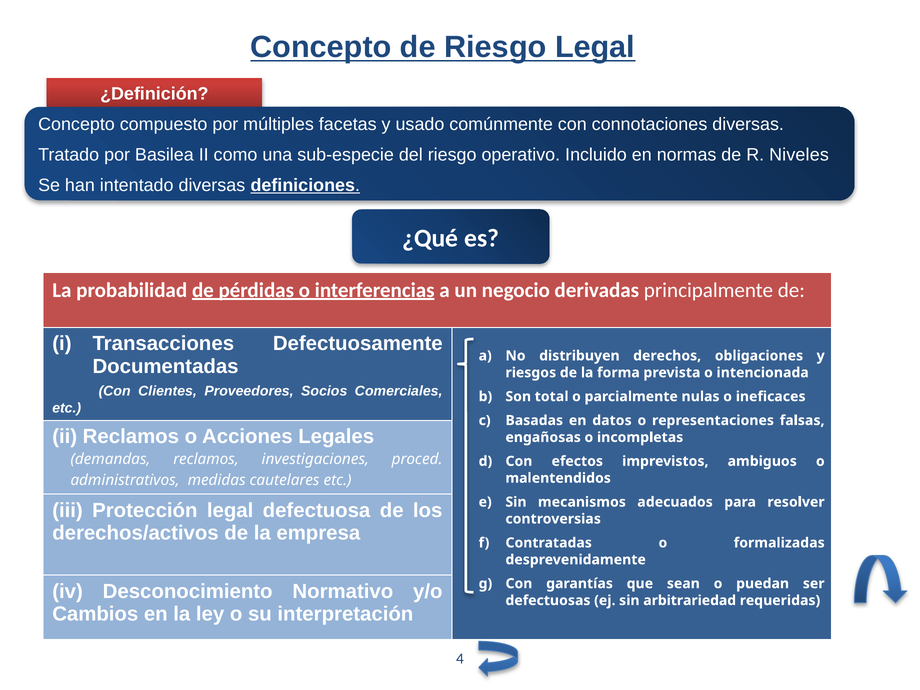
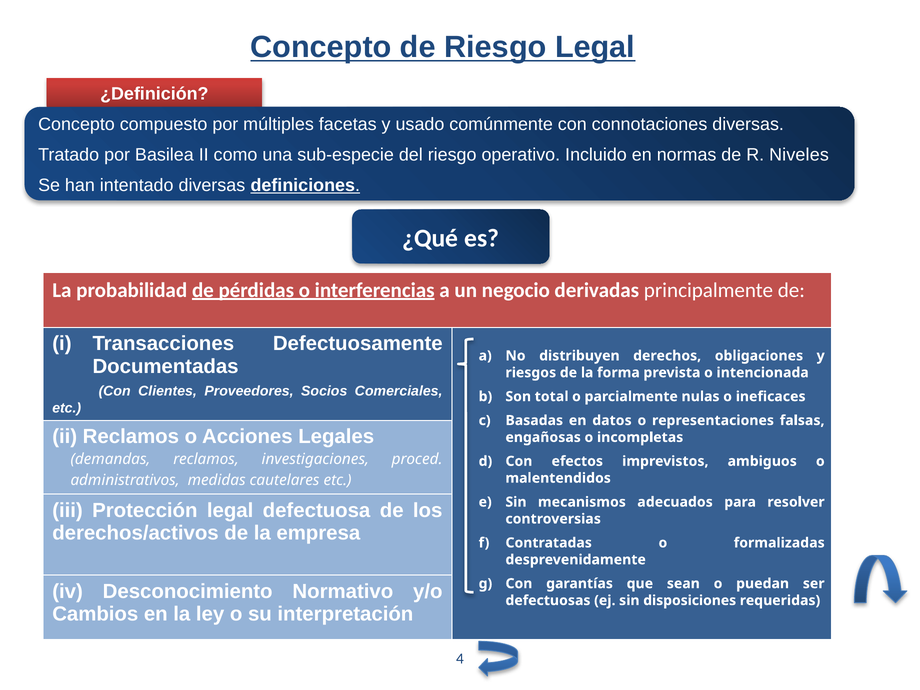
arbitrariedad: arbitrariedad -> disposiciones
